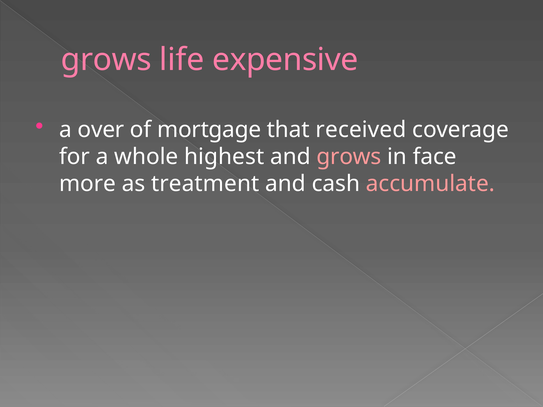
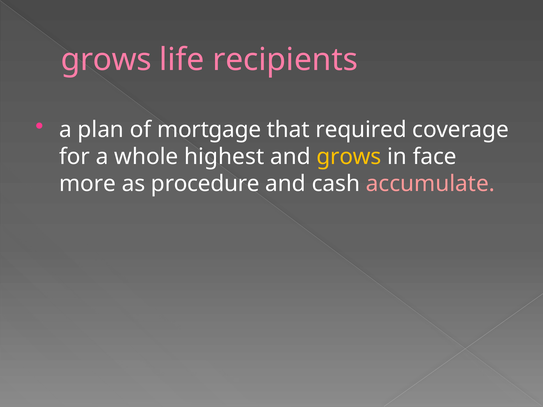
expensive: expensive -> recipients
over: over -> plan
received: received -> required
grows at (349, 157) colour: pink -> yellow
treatment: treatment -> procedure
